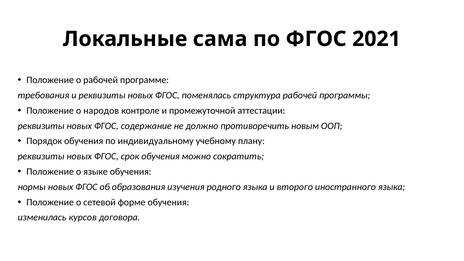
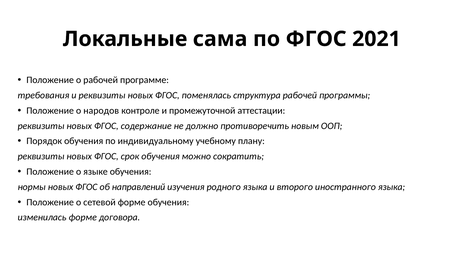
образования: образования -> направлений
изменилась курсов: курсов -> форме
